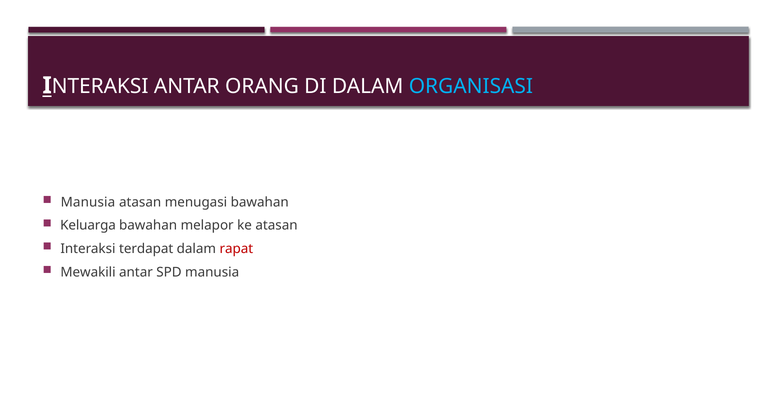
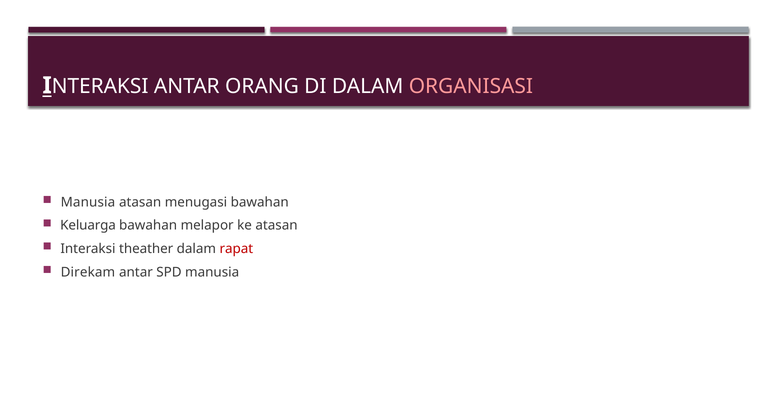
ORGANISASI colour: light blue -> pink
terdapat: terdapat -> theather
Mewakili: Mewakili -> Direkam
